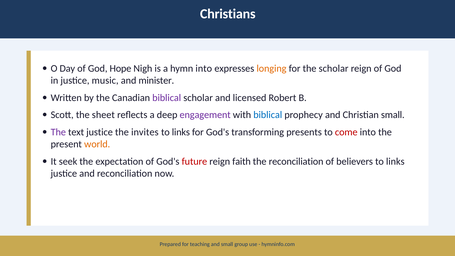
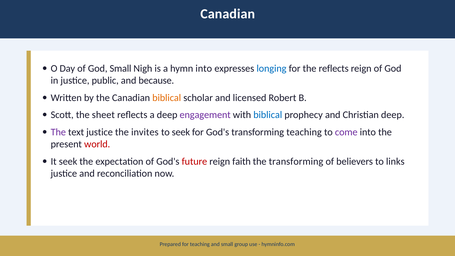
Christians at (228, 14): Christians -> Canadian
God Hope: Hope -> Small
longing colour: orange -> blue
the scholar: scholar -> reflects
music: music -> public
minister: minister -> because
biblical at (167, 98) colour: purple -> orange
Christian small: small -> deep
links at (181, 132): links -> seek
transforming presents: presents -> teaching
come colour: red -> purple
world colour: orange -> red
the reconciliation: reconciliation -> transforming
